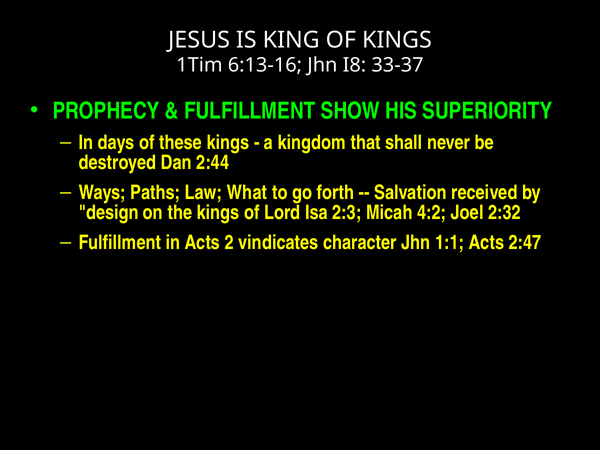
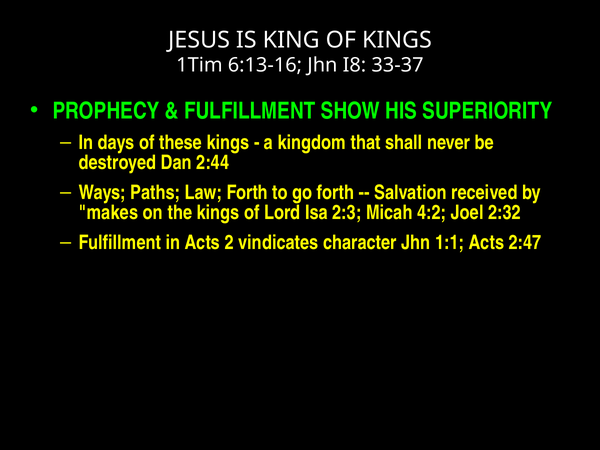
Law What: What -> Forth
design: design -> makes
